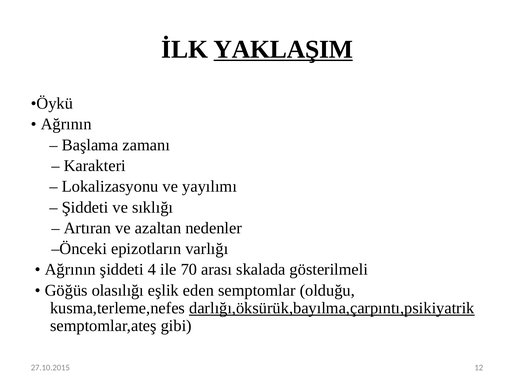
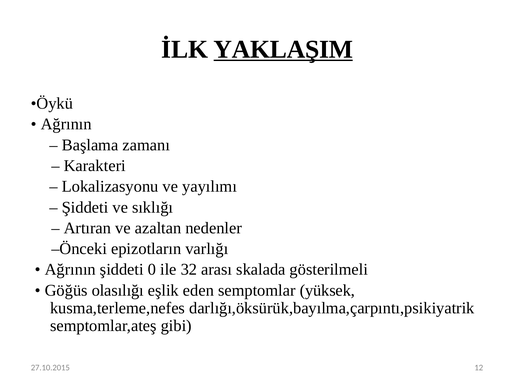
4: 4 -> 0
70: 70 -> 32
olduğu: olduğu -> yüksek
darlığı,öksürük,bayılma,çarpıntı,psikiyatrik underline: present -> none
